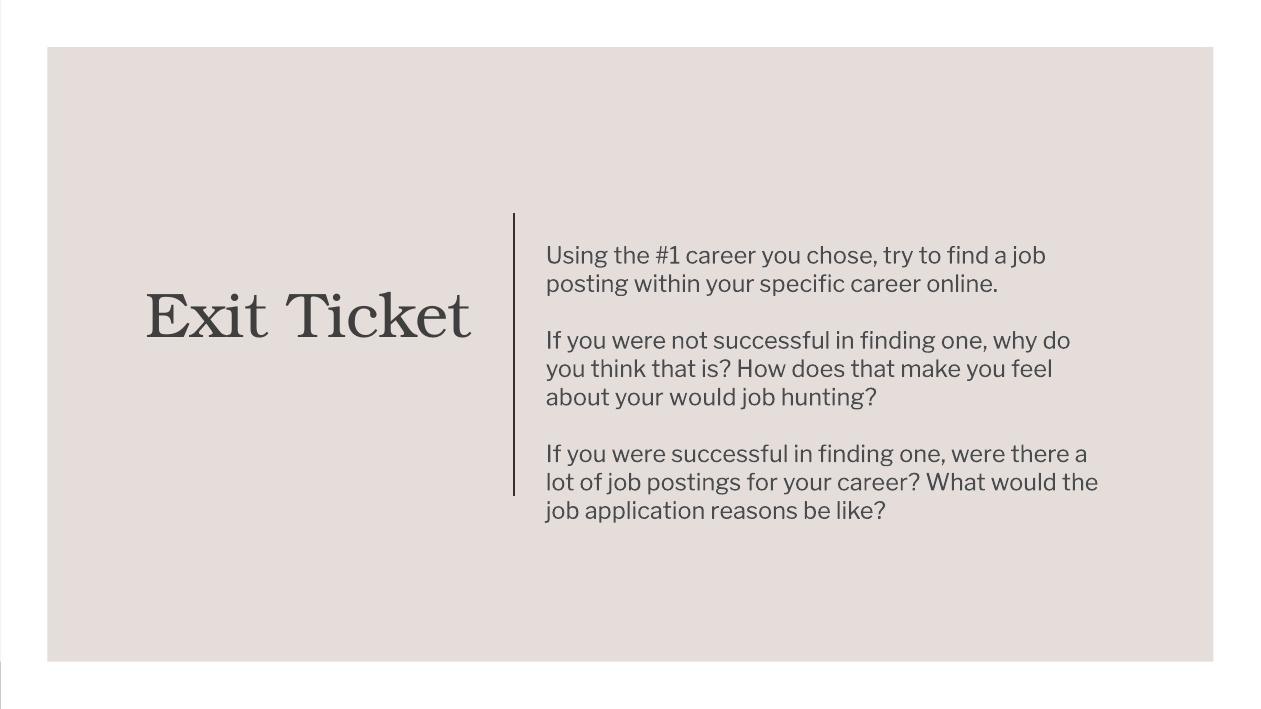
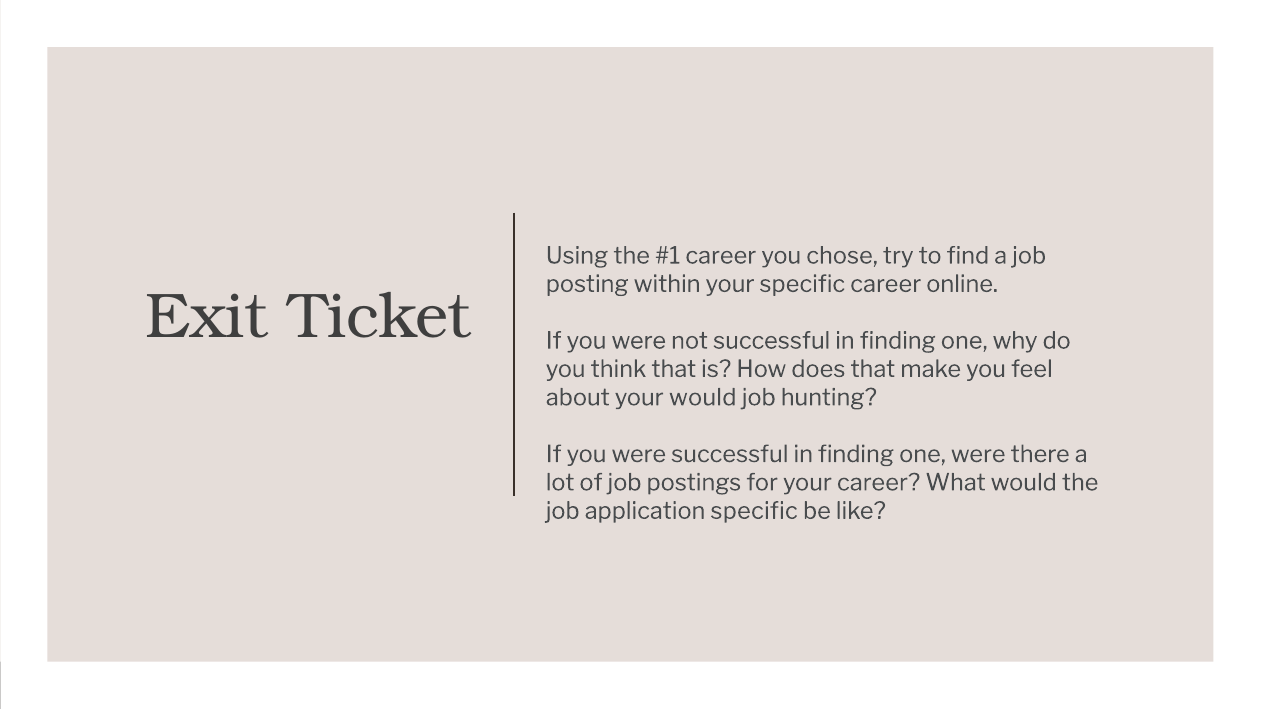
application reasons: reasons -> specific
